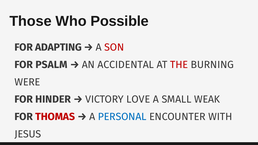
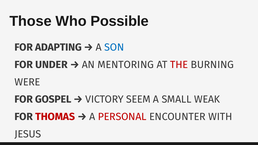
SON colour: red -> blue
PSALM: PSALM -> UNDER
ACCIDENTAL: ACCIDENTAL -> MENTORING
HINDER: HINDER -> GOSPEL
LOVE: LOVE -> SEEM
PERSONAL colour: blue -> red
